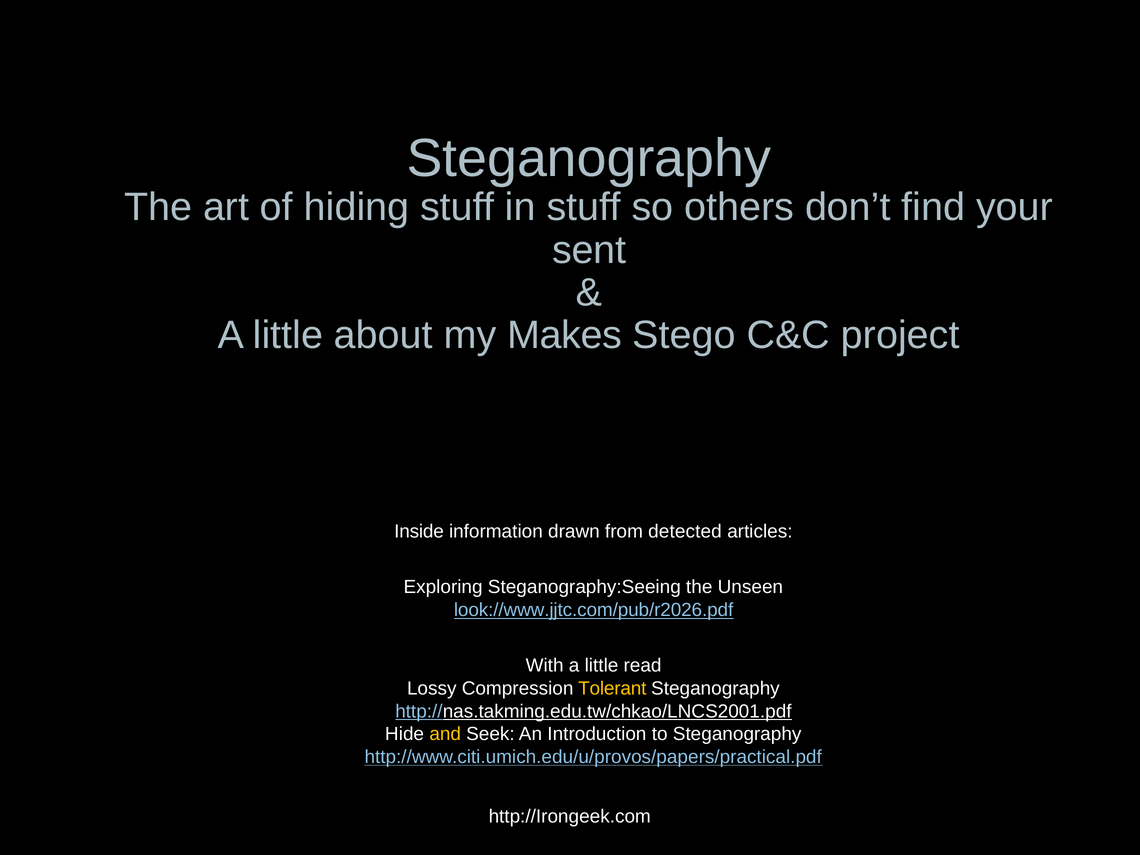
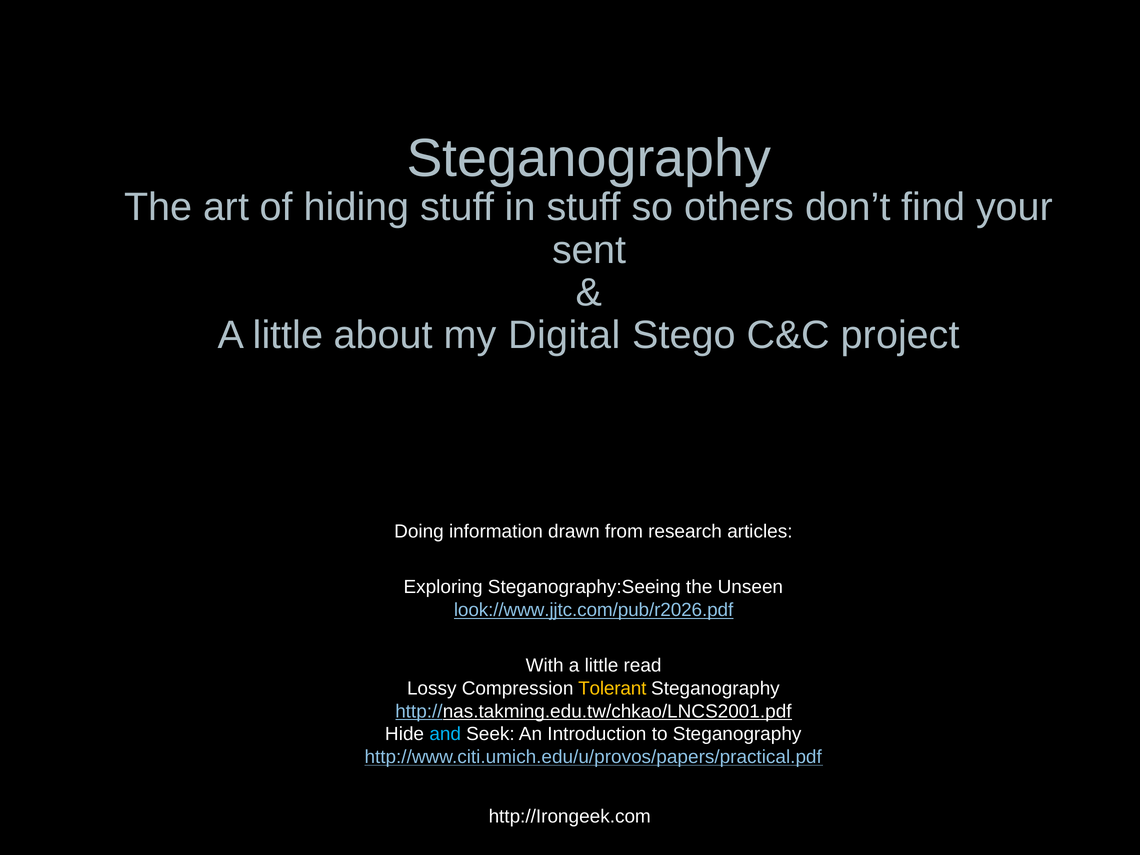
Makes: Makes -> Digital
Inside: Inside -> Doing
detected: detected -> research
and colour: yellow -> light blue
